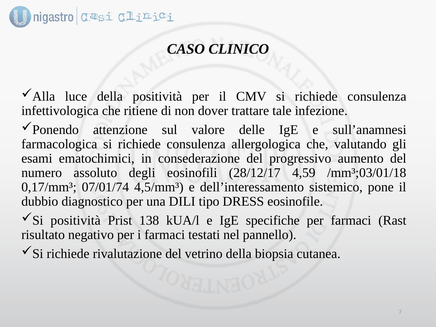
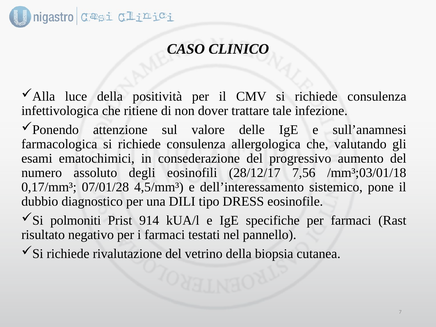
4,59: 4,59 -> 7,56
07/01/74: 07/01/74 -> 07/01/28
positività at (76, 221): positività -> polmoniti
138: 138 -> 914
